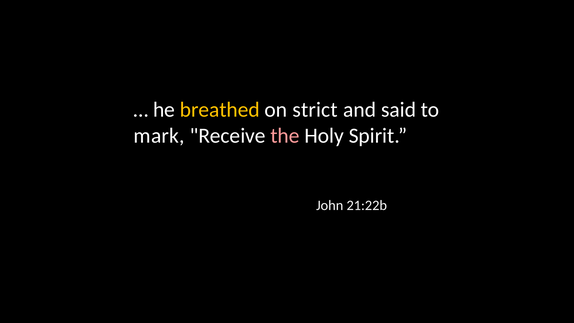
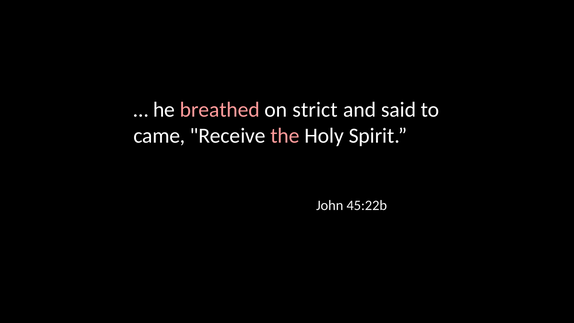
breathed colour: yellow -> pink
mark: mark -> came
21:22b: 21:22b -> 45:22b
